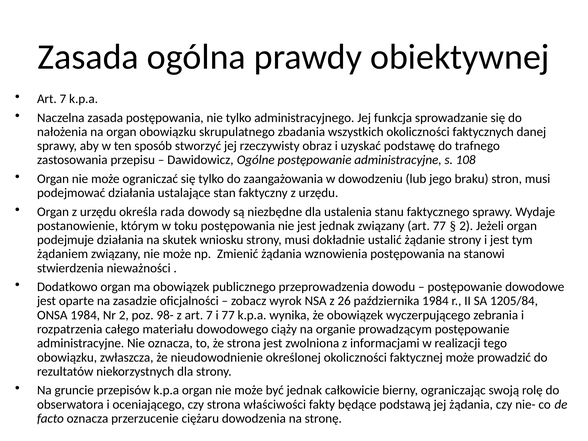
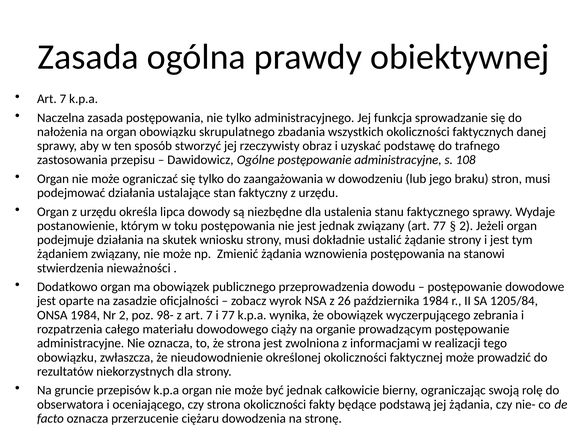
rada: rada -> lipca
strona właściwości: właściwości -> okoliczności
